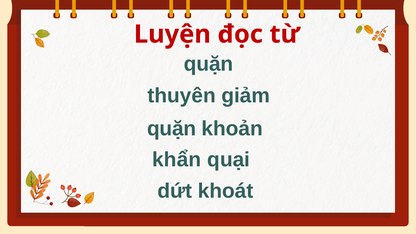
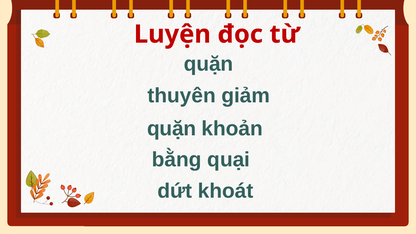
khẩn: khẩn -> bằng
